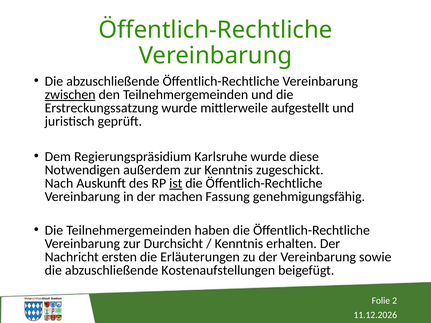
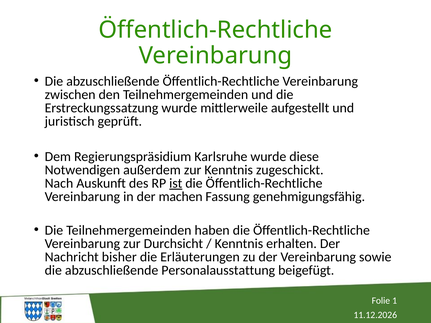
zwischen underline: present -> none
ersten: ersten -> bisher
Kostenaufstellungen: Kostenaufstellungen -> Personalausstattung
2: 2 -> 1
